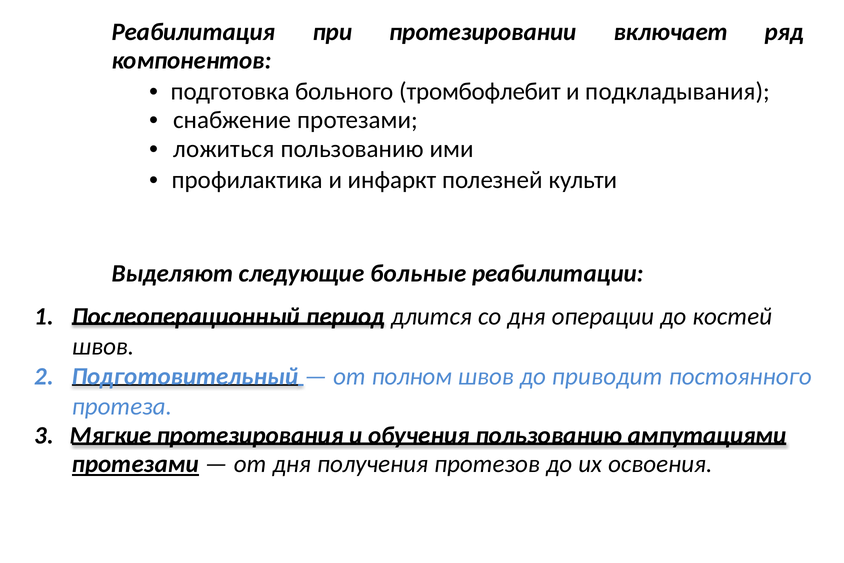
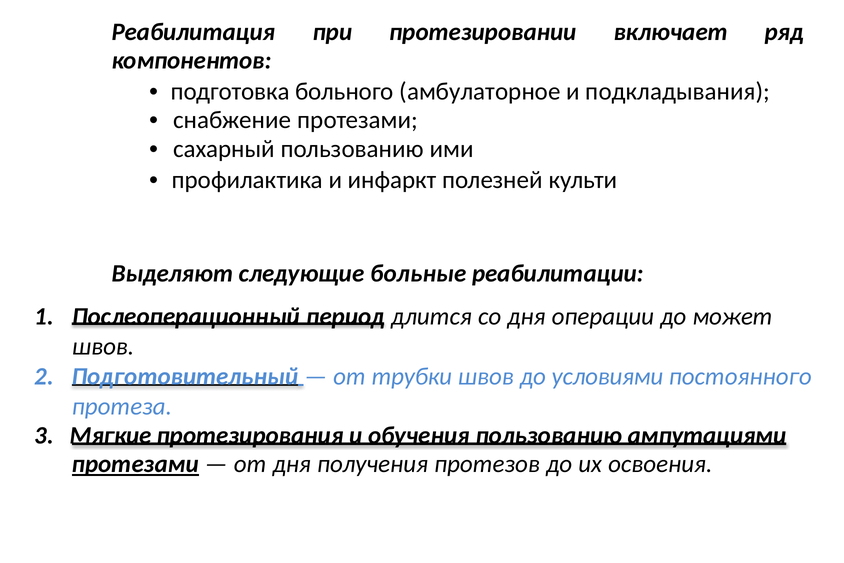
тромбофлебит: тромбофлебит -> амбулаторное
ложиться: ложиться -> сахарный
костей: костей -> может
полном: полном -> трубки
приводит: приводит -> условиями
